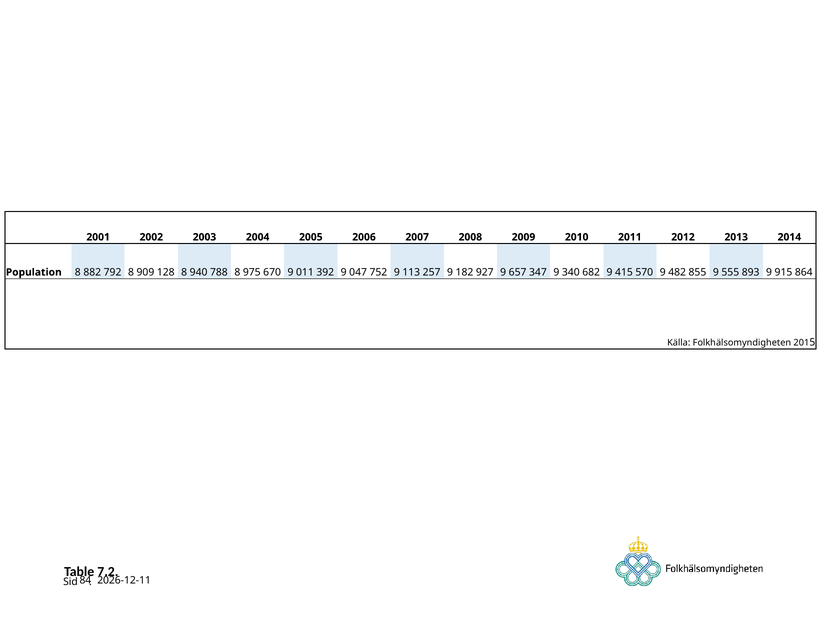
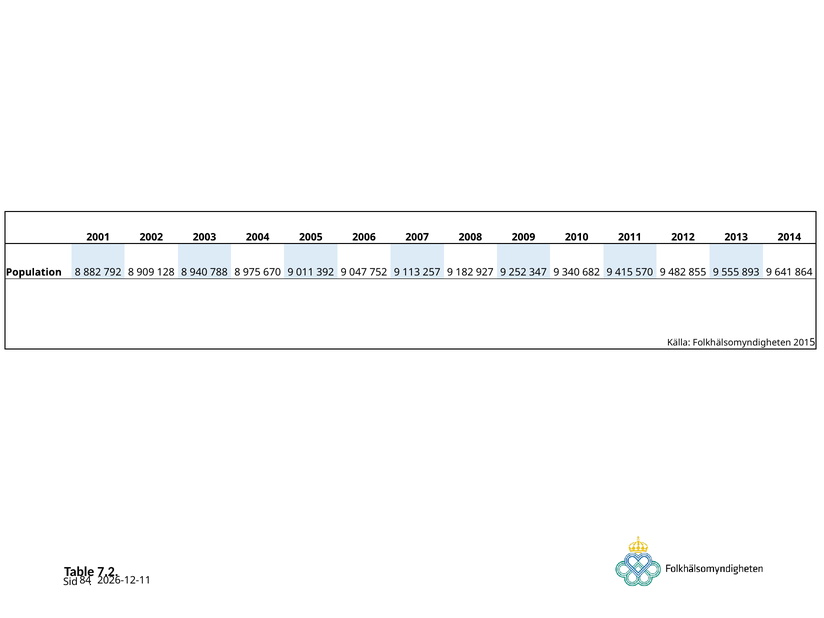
657: 657 -> 252
915: 915 -> 641
